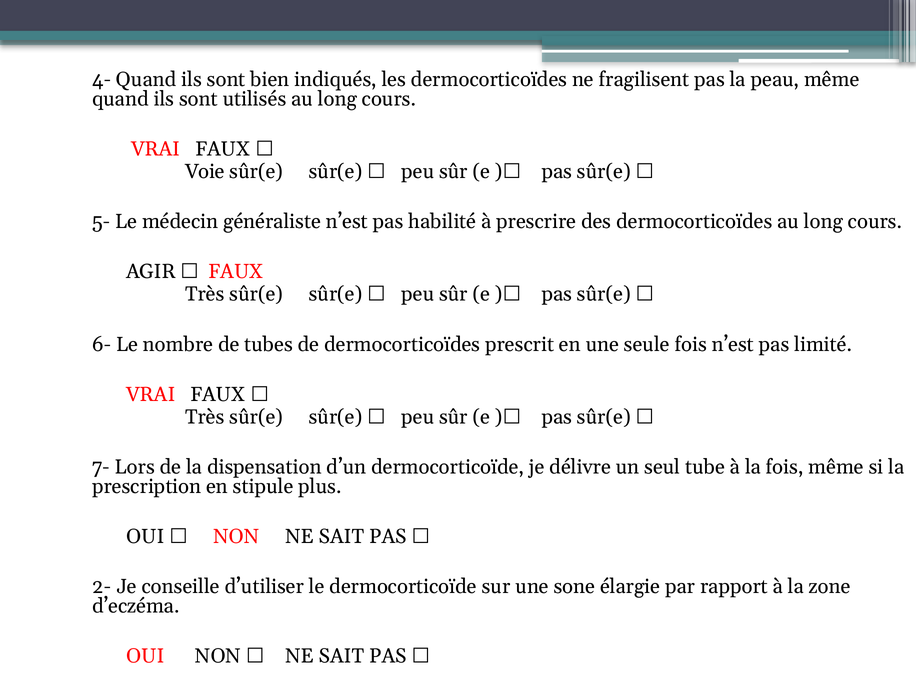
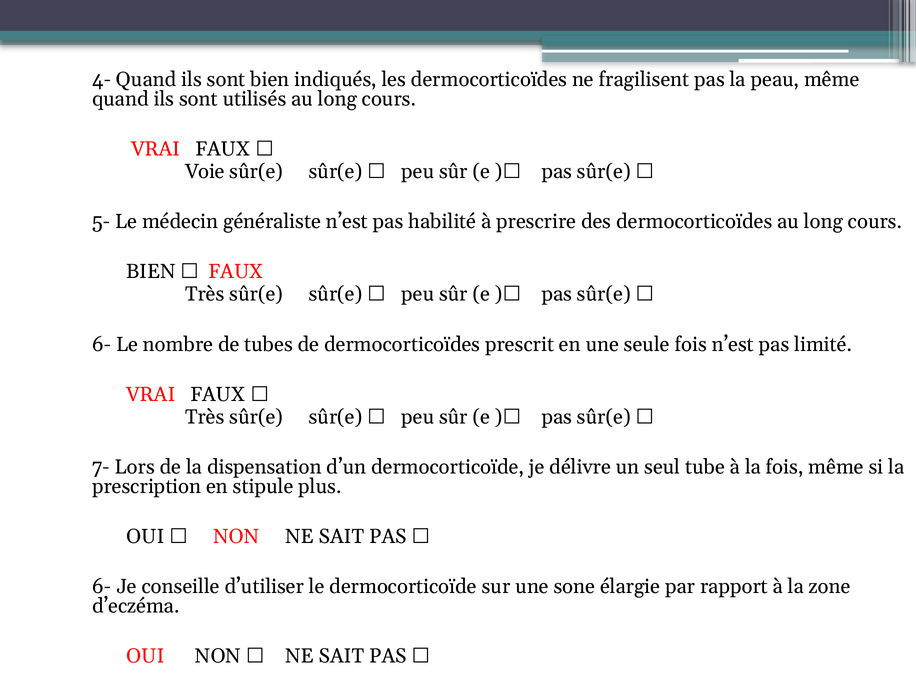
AGIR at (151, 272): AGIR -> BIEN
2- at (102, 586): 2- -> 6-
